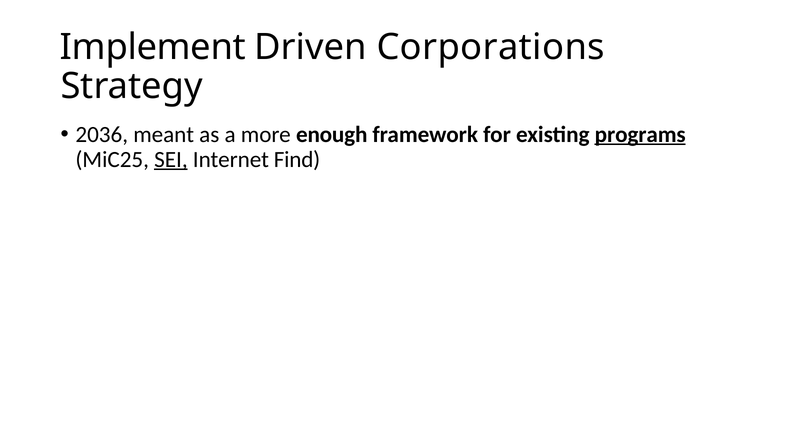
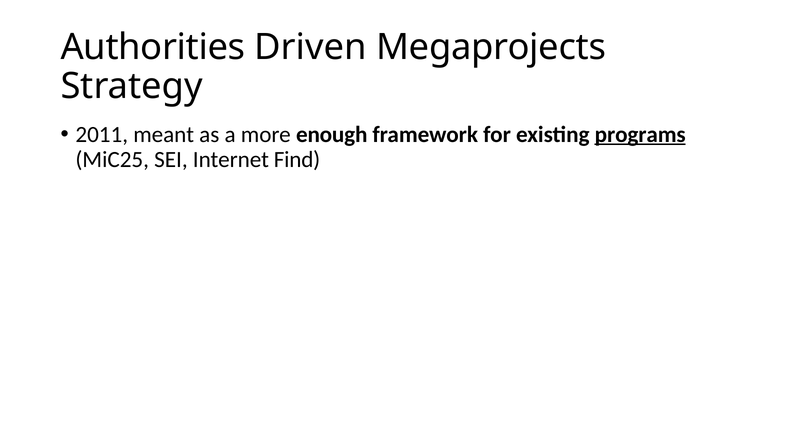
Implement: Implement -> Authorities
Corporations: Corporations -> Megaprojects
2036: 2036 -> 2011
SEI underline: present -> none
